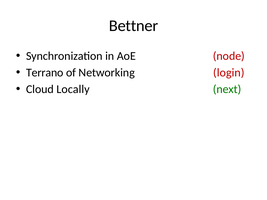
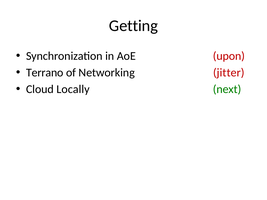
Bettner: Bettner -> Getting
node: node -> upon
login: login -> jitter
